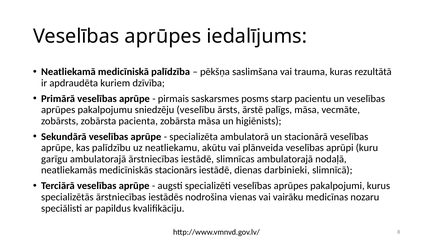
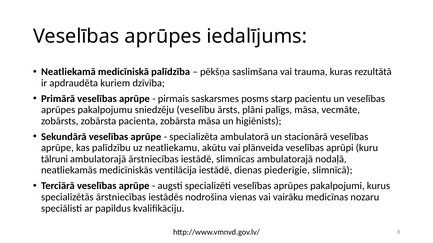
ārstē: ārstē -> plāni
garīgu: garīgu -> tālruni
stacionārs: stacionārs -> ventilācija
darbinieki: darbinieki -> piederīgie
